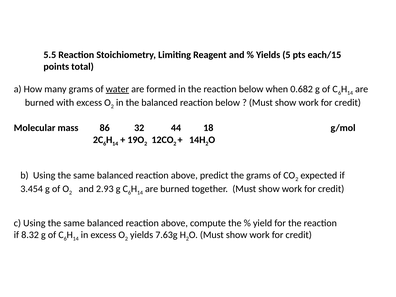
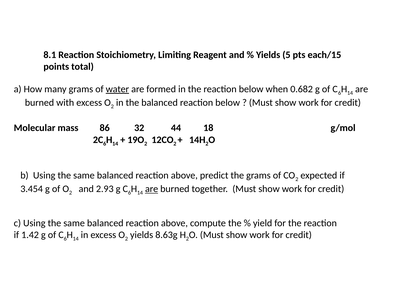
5.5: 5.5 -> 8.1
are at (152, 189) underline: none -> present
8.32: 8.32 -> 1.42
7.63g: 7.63g -> 8.63g
